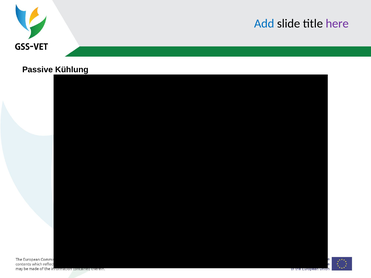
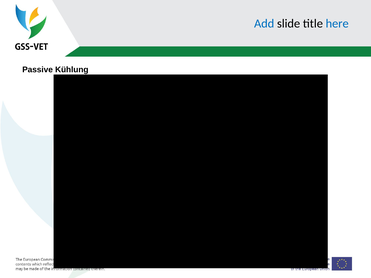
here colour: purple -> blue
